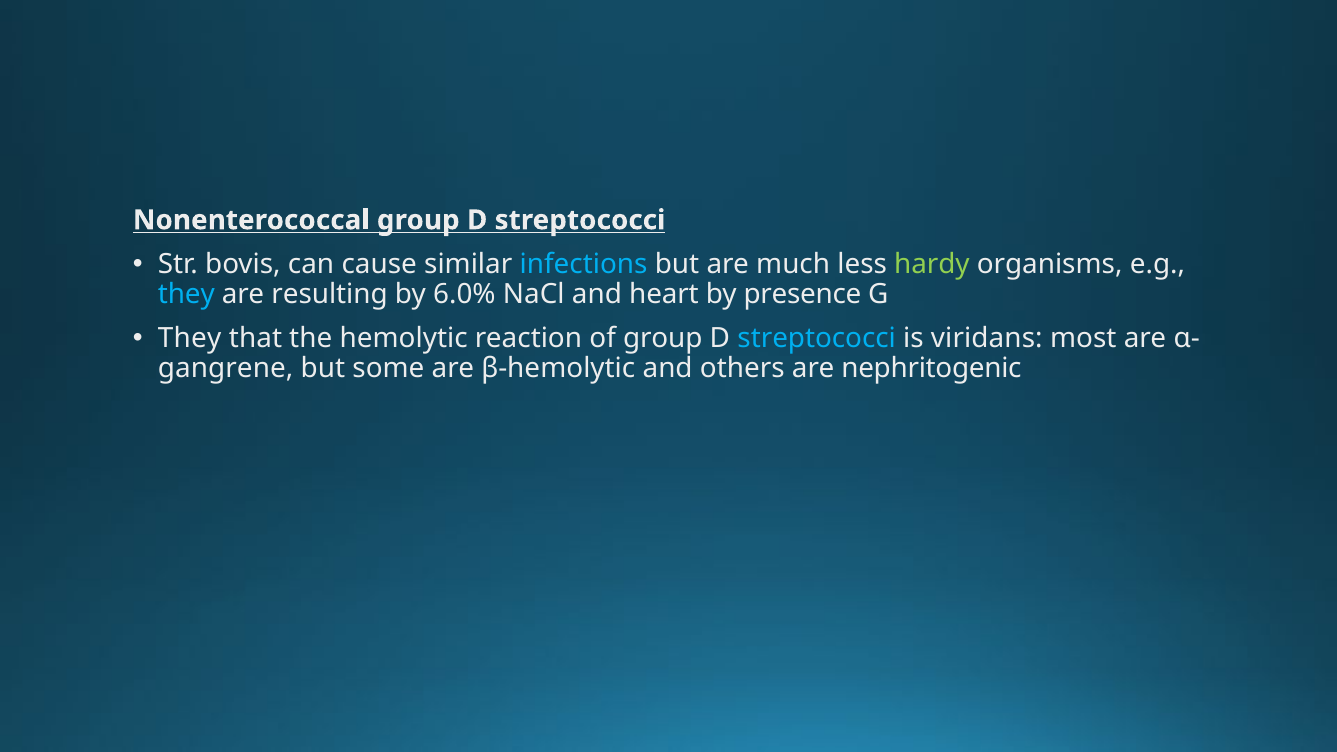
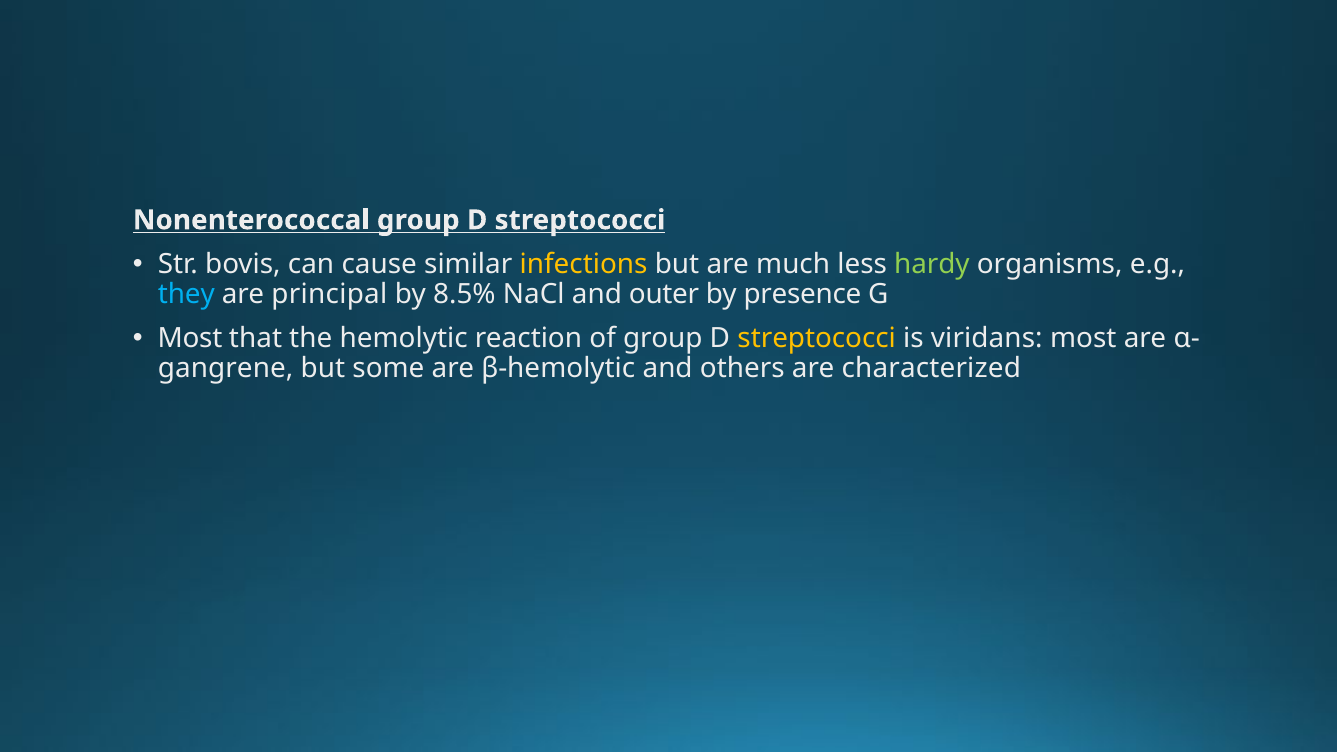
infections colour: light blue -> yellow
resulting: resulting -> principal
6.0%: 6.0% -> 8.5%
heart: heart -> outer
They at (190, 338): They -> Most
streptococci at (817, 338) colour: light blue -> yellow
nephritogenic: nephritogenic -> characterized
